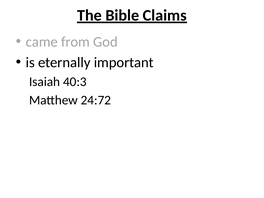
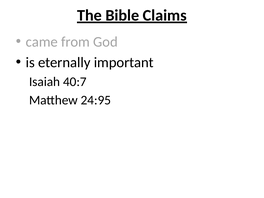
40:3: 40:3 -> 40:7
24:72: 24:72 -> 24:95
